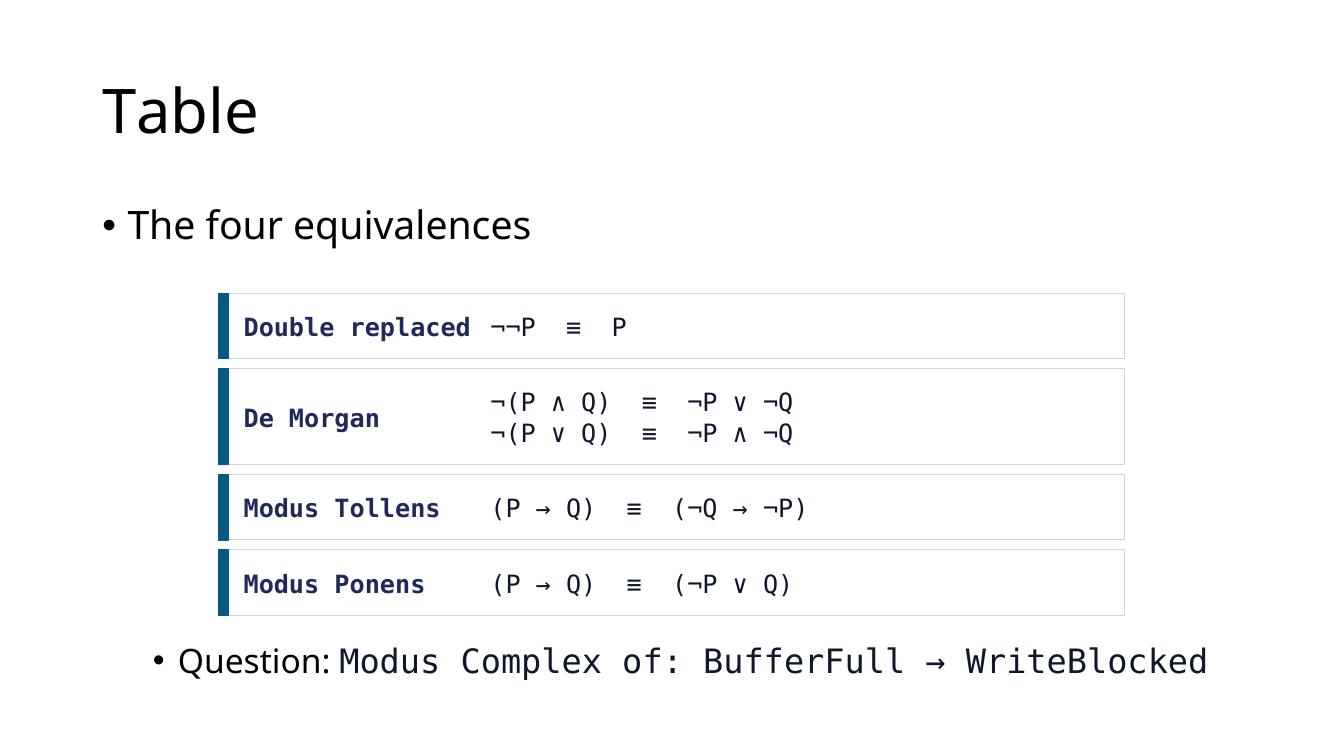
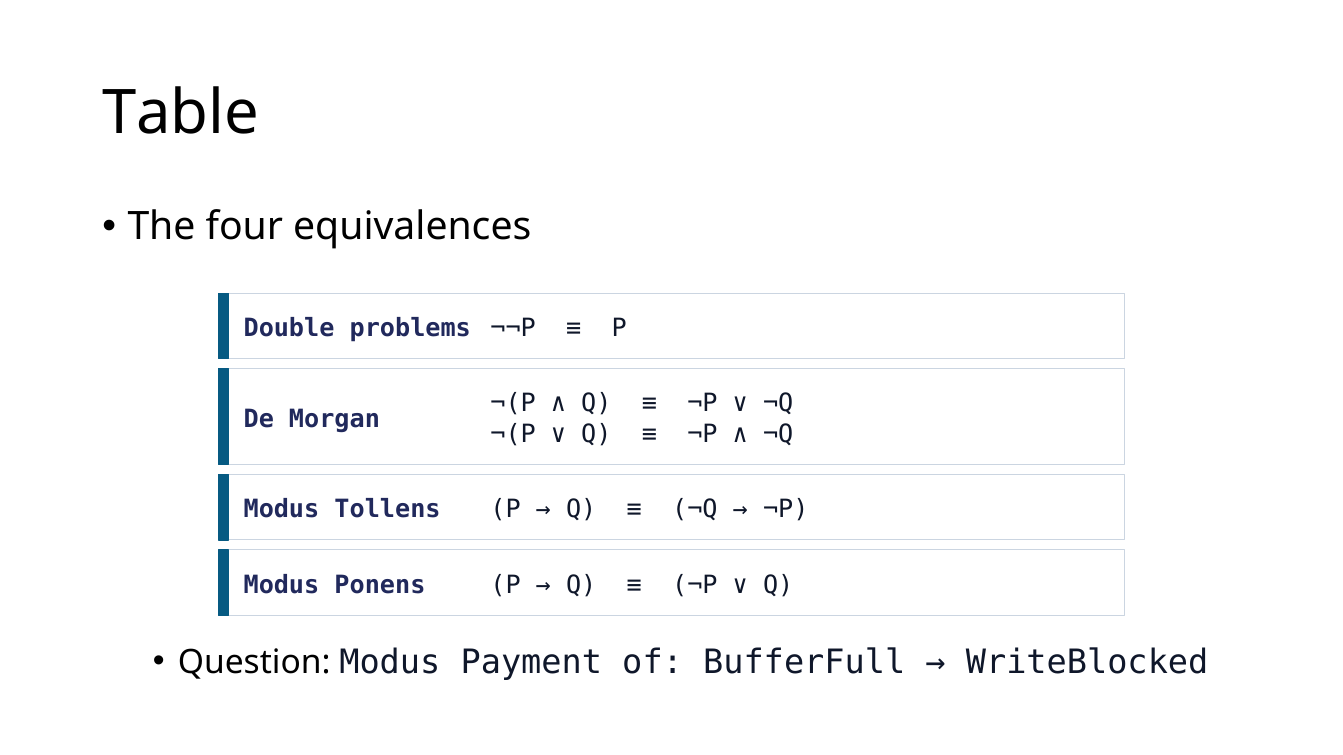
replaced: replaced -> problems
Complex: Complex -> Payment
